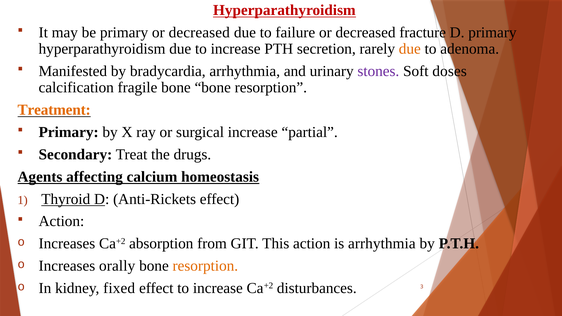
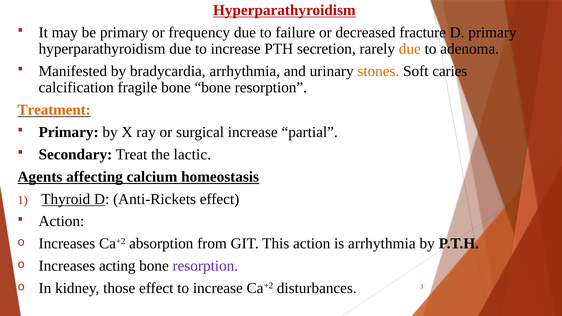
primary or decreased: decreased -> frequency
stones colour: purple -> orange
doses: doses -> caries
drugs: drugs -> lactic
orally: orally -> acting
resorption at (205, 266) colour: orange -> purple
fixed: fixed -> those
